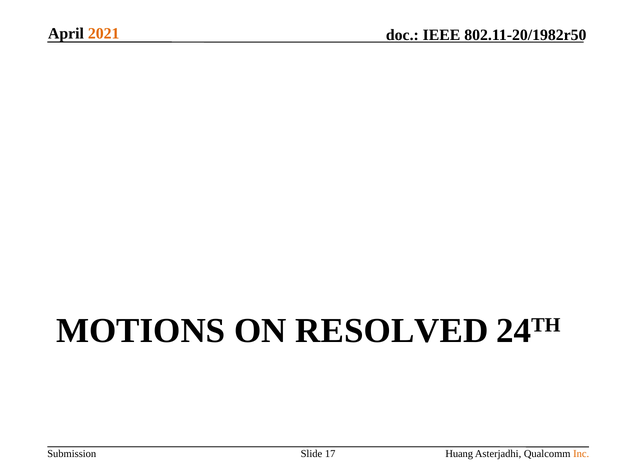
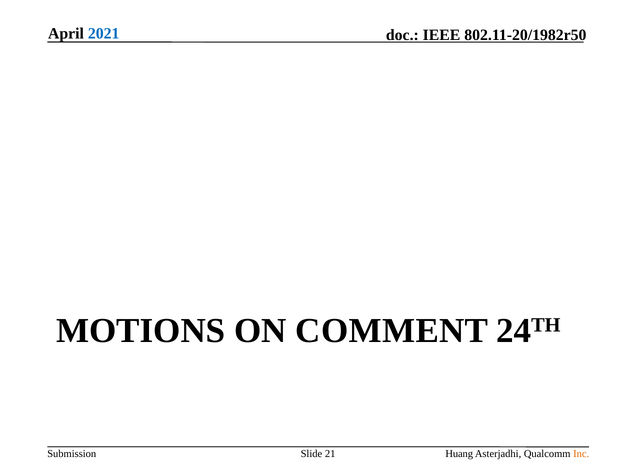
2021 colour: orange -> blue
RESOLVED: RESOLVED -> COMMENT
17: 17 -> 21
